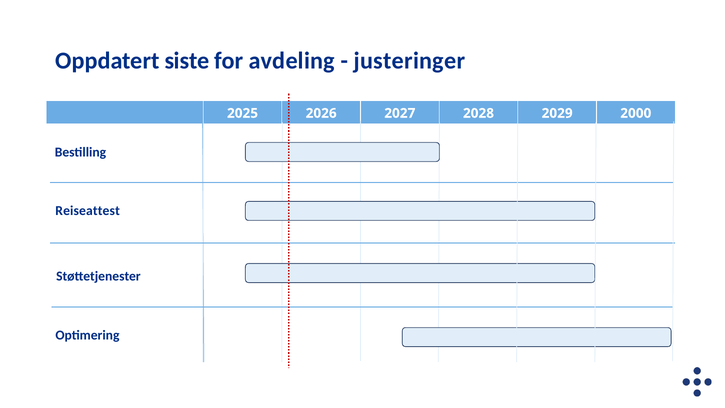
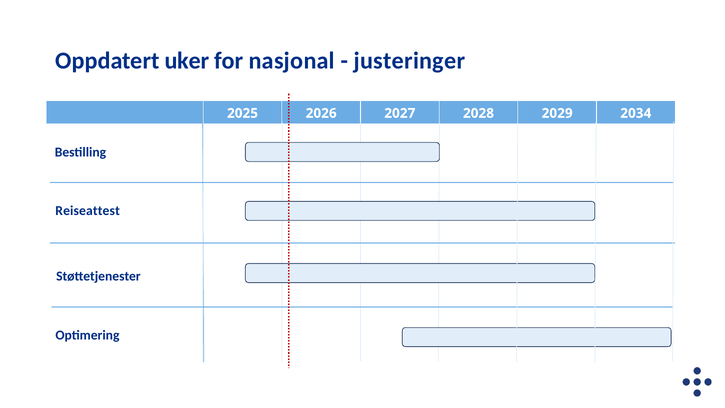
siste: siste -> uker
avdeling: avdeling -> nasjonal
2000: 2000 -> 2034
